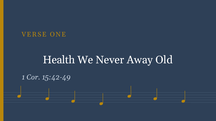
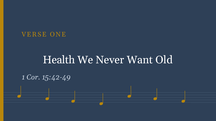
Away: Away -> Want
